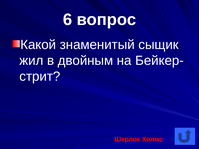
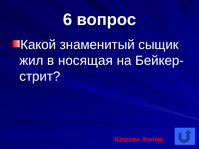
двойным: двойным -> носящая
